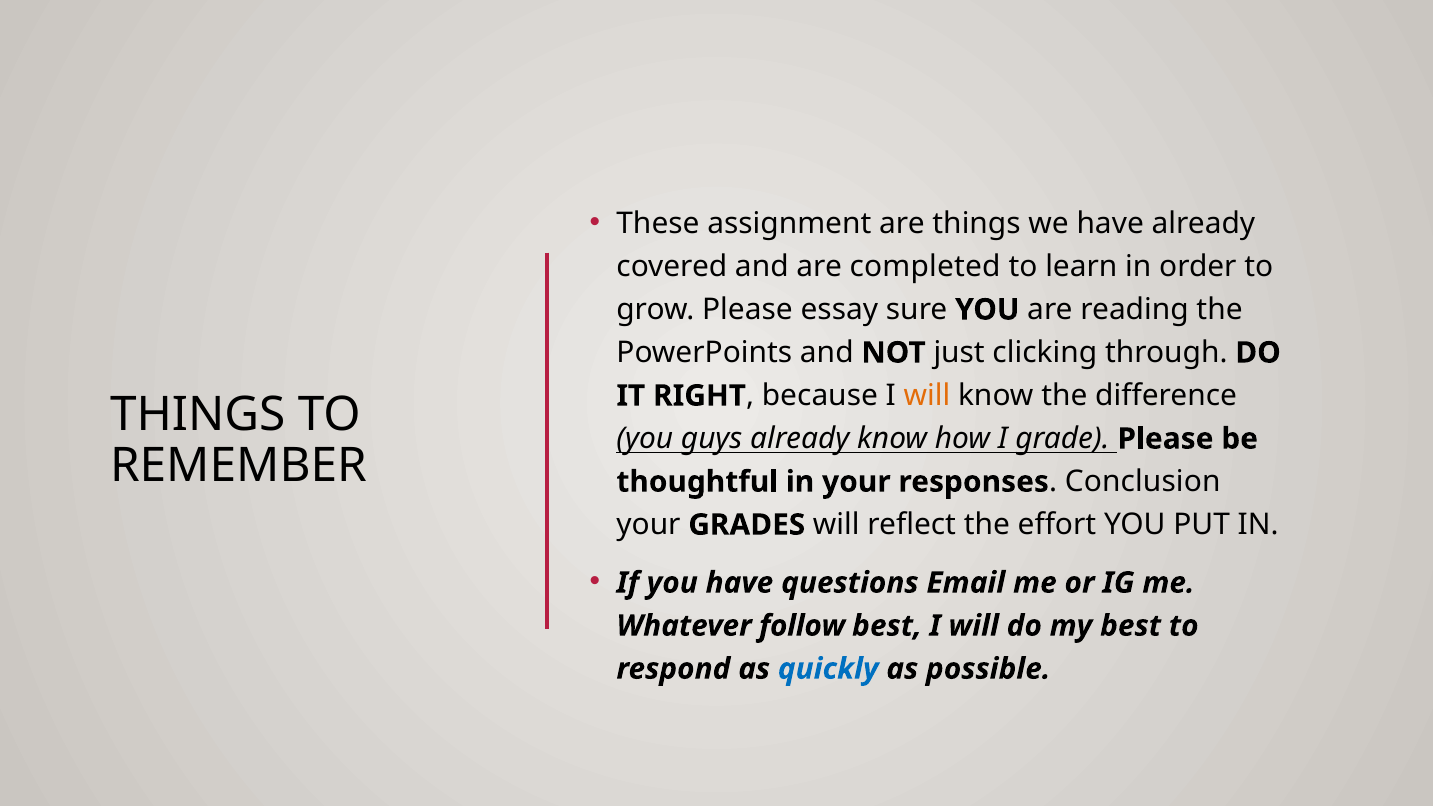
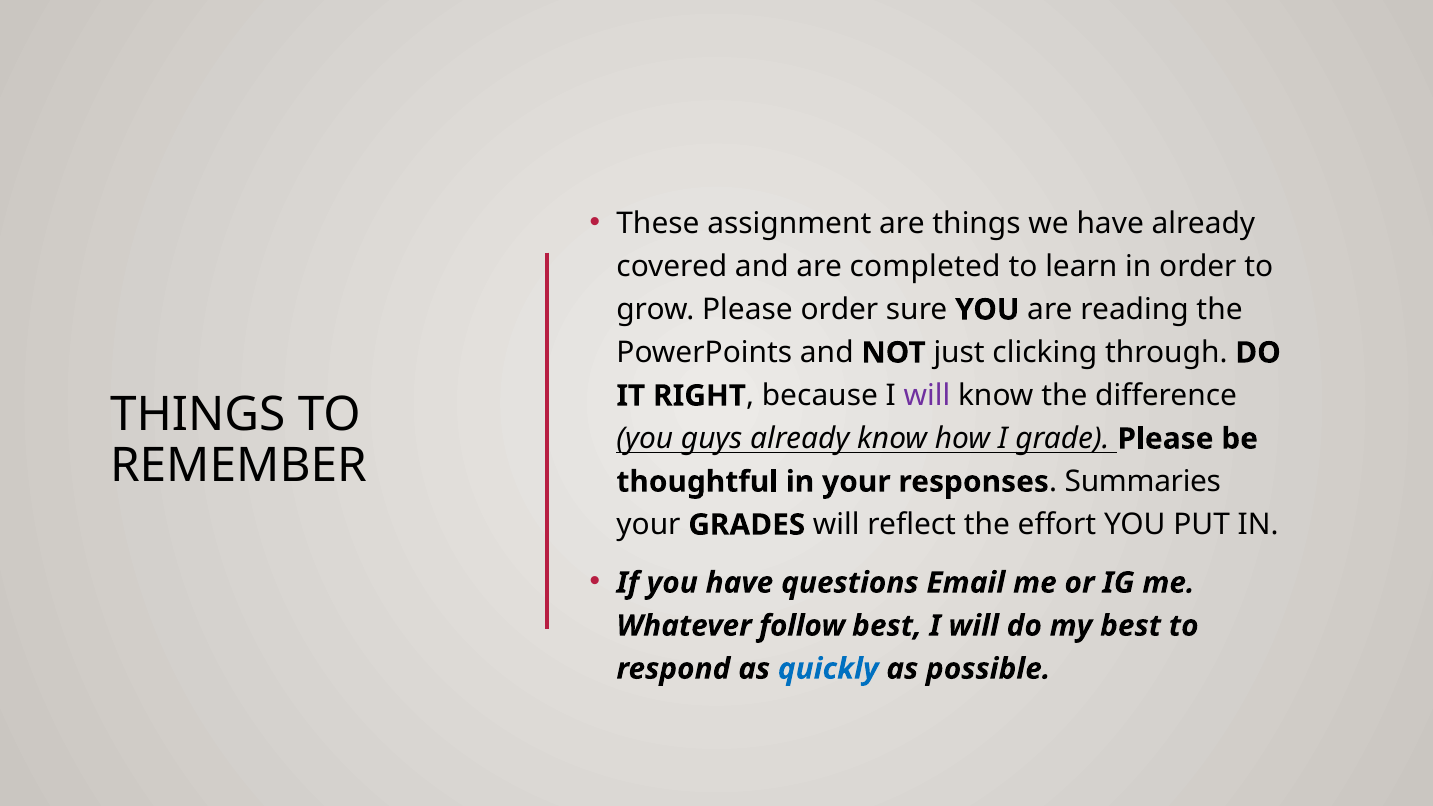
Please essay: essay -> order
will at (927, 396) colour: orange -> purple
Conclusion: Conclusion -> Summaries
